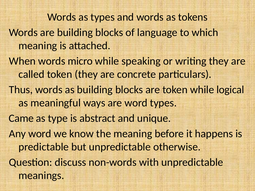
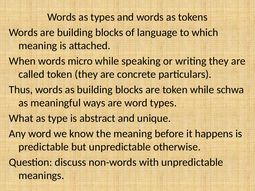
logical: logical -> schwa
Came: Came -> What
